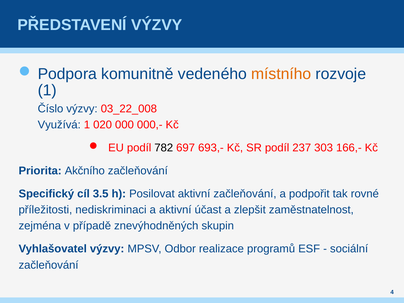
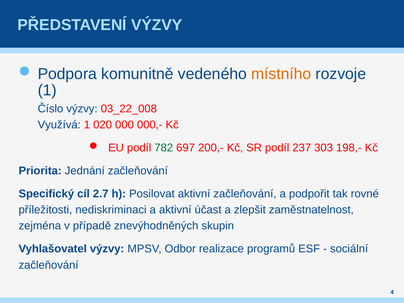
782 colour: black -> green
693,-: 693,- -> 200,-
166,-: 166,- -> 198,-
Akčního: Akčního -> Jednání
3.5: 3.5 -> 2.7
